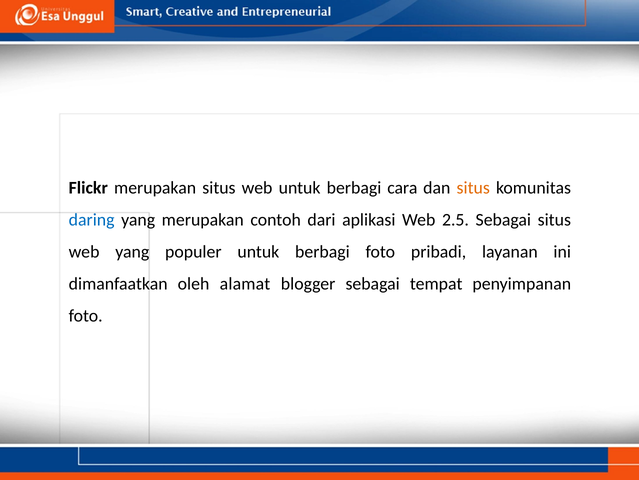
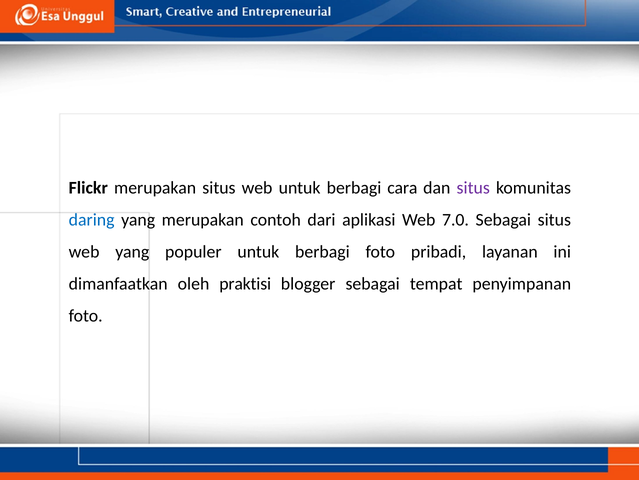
situs at (473, 188) colour: orange -> purple
2.5: 2.5 -> 7.0
alamat: alamat -> praktisi
